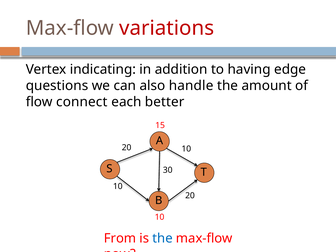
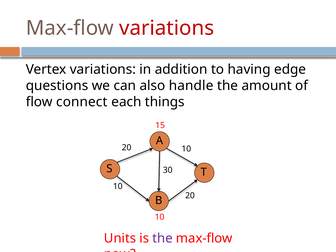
Vertex indicating: indicating -> variations
better: better -> things
From: From -> Units
the at (163, 238) colour: blue -> purple
